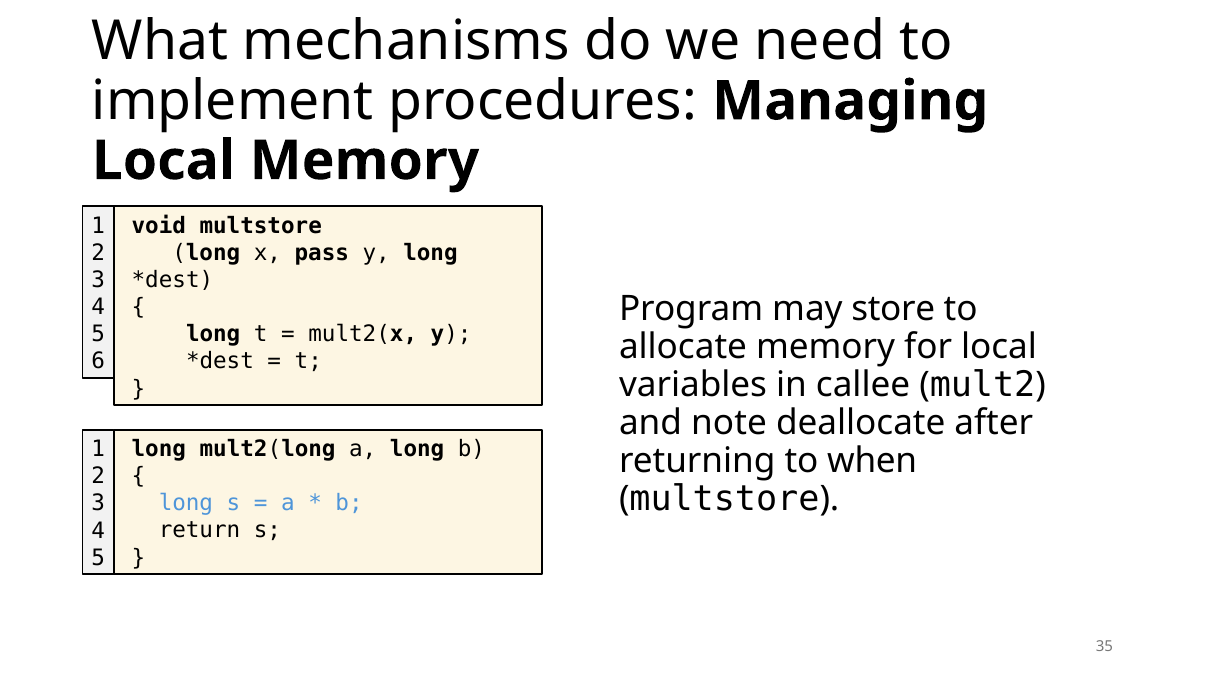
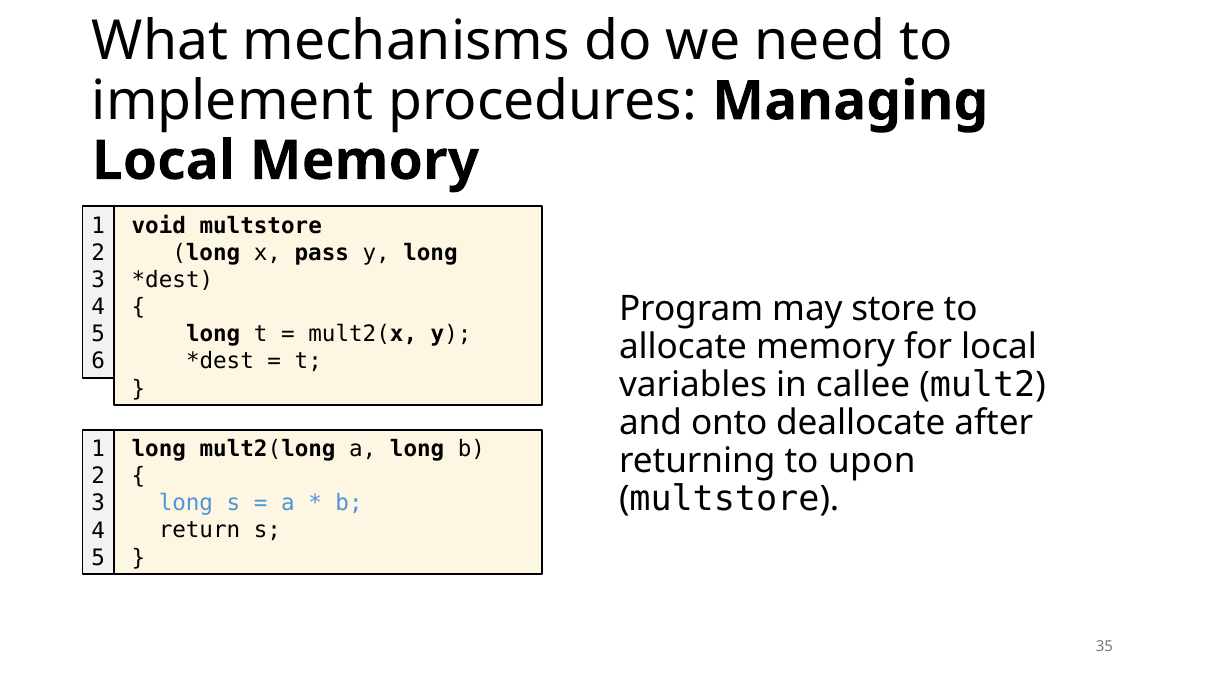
note: note -> onto
when: when -> upon
